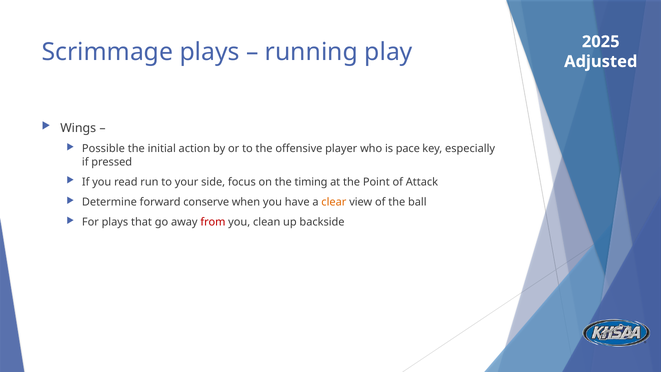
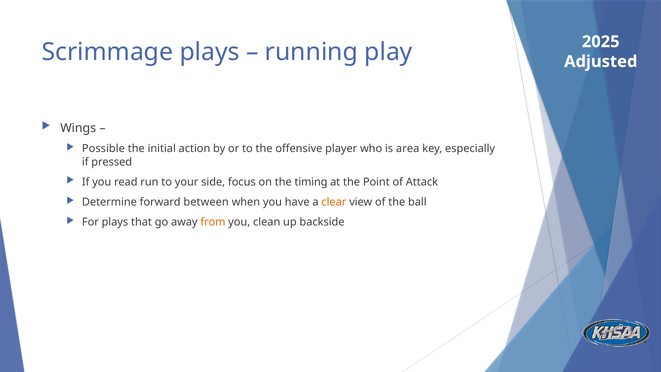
pace: pace -> area
conserve: conserve -> between
from colour: red -> orange
